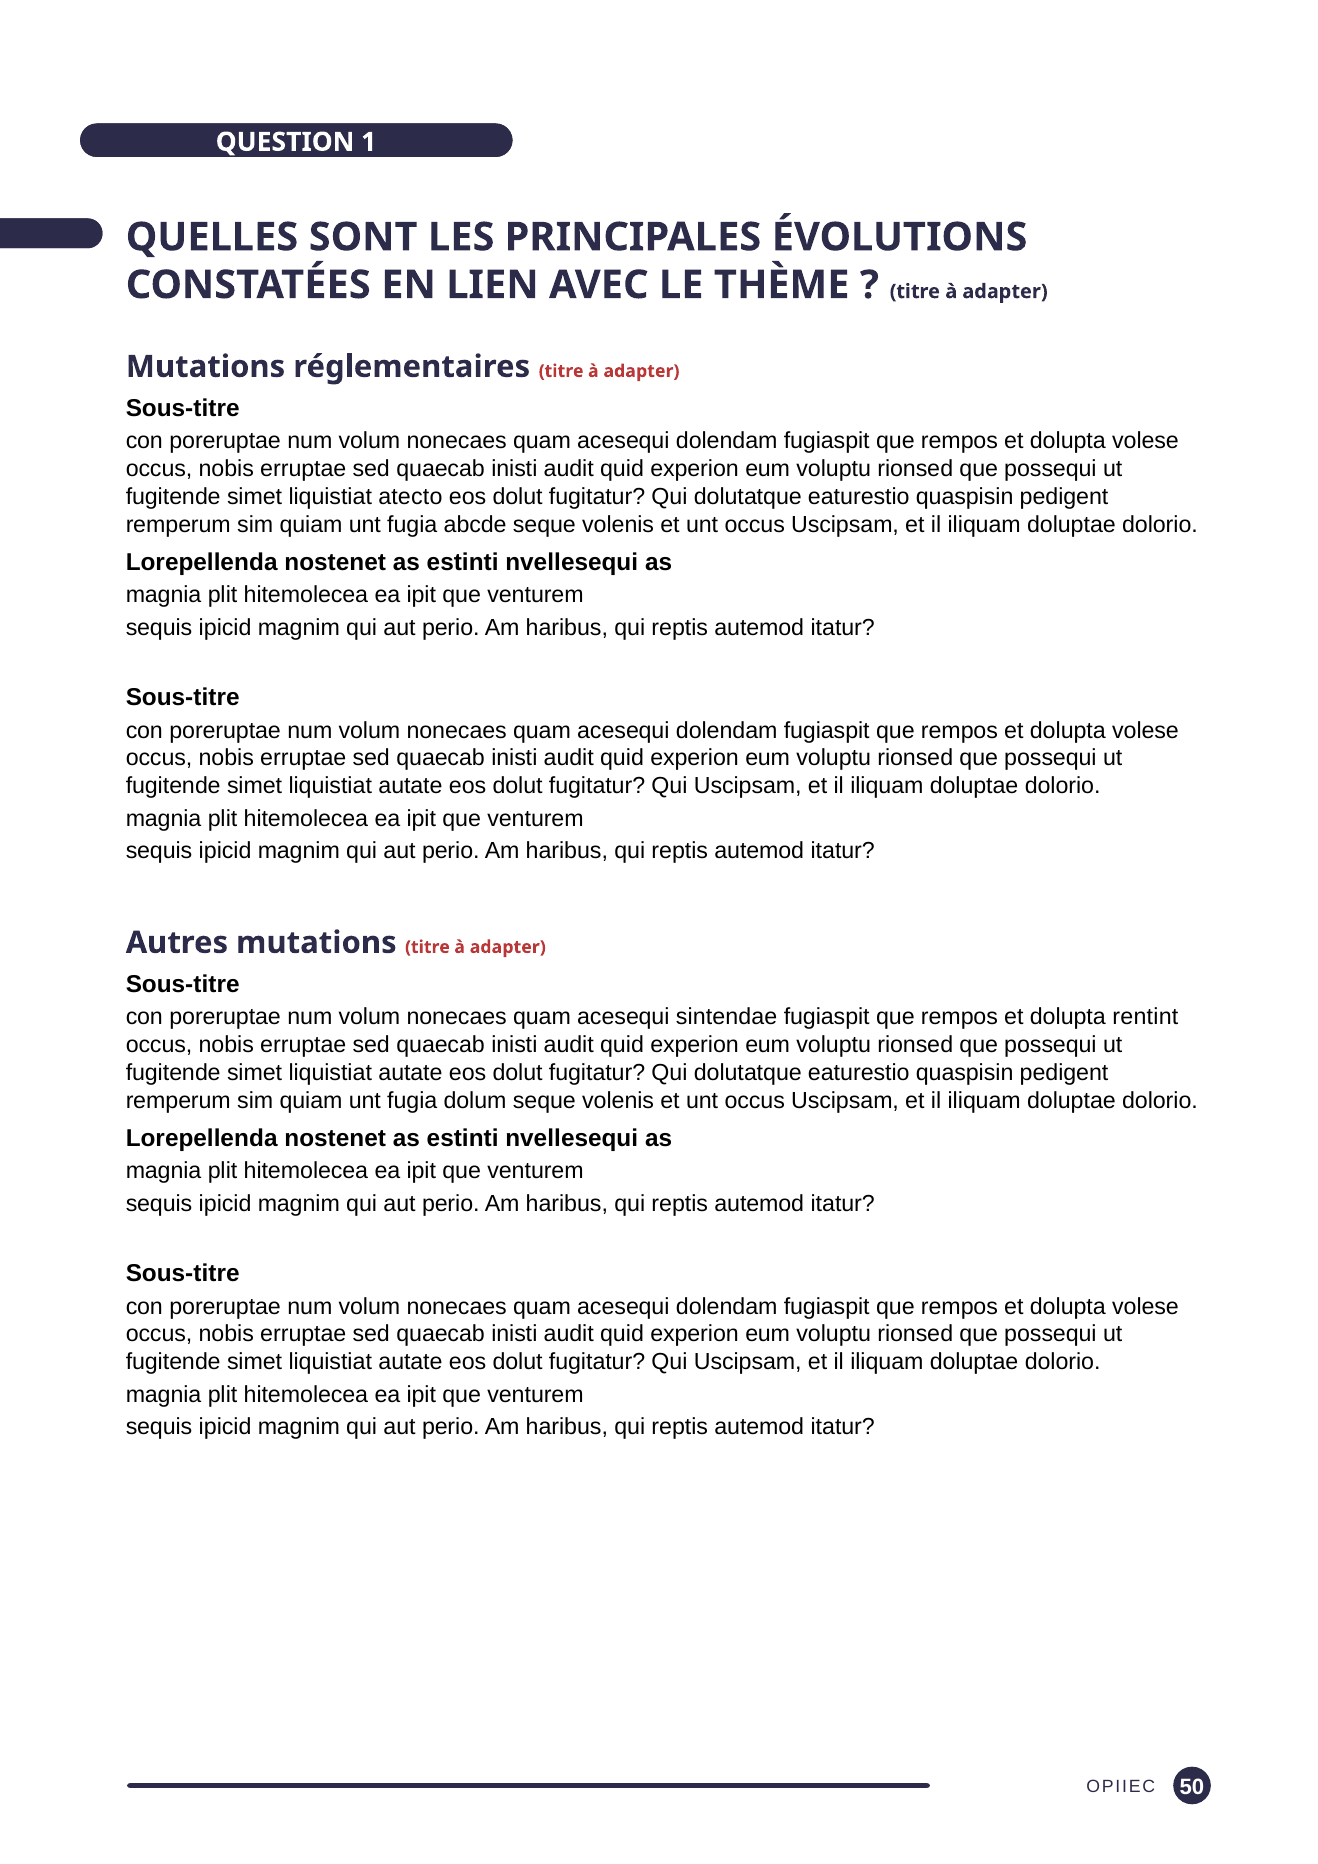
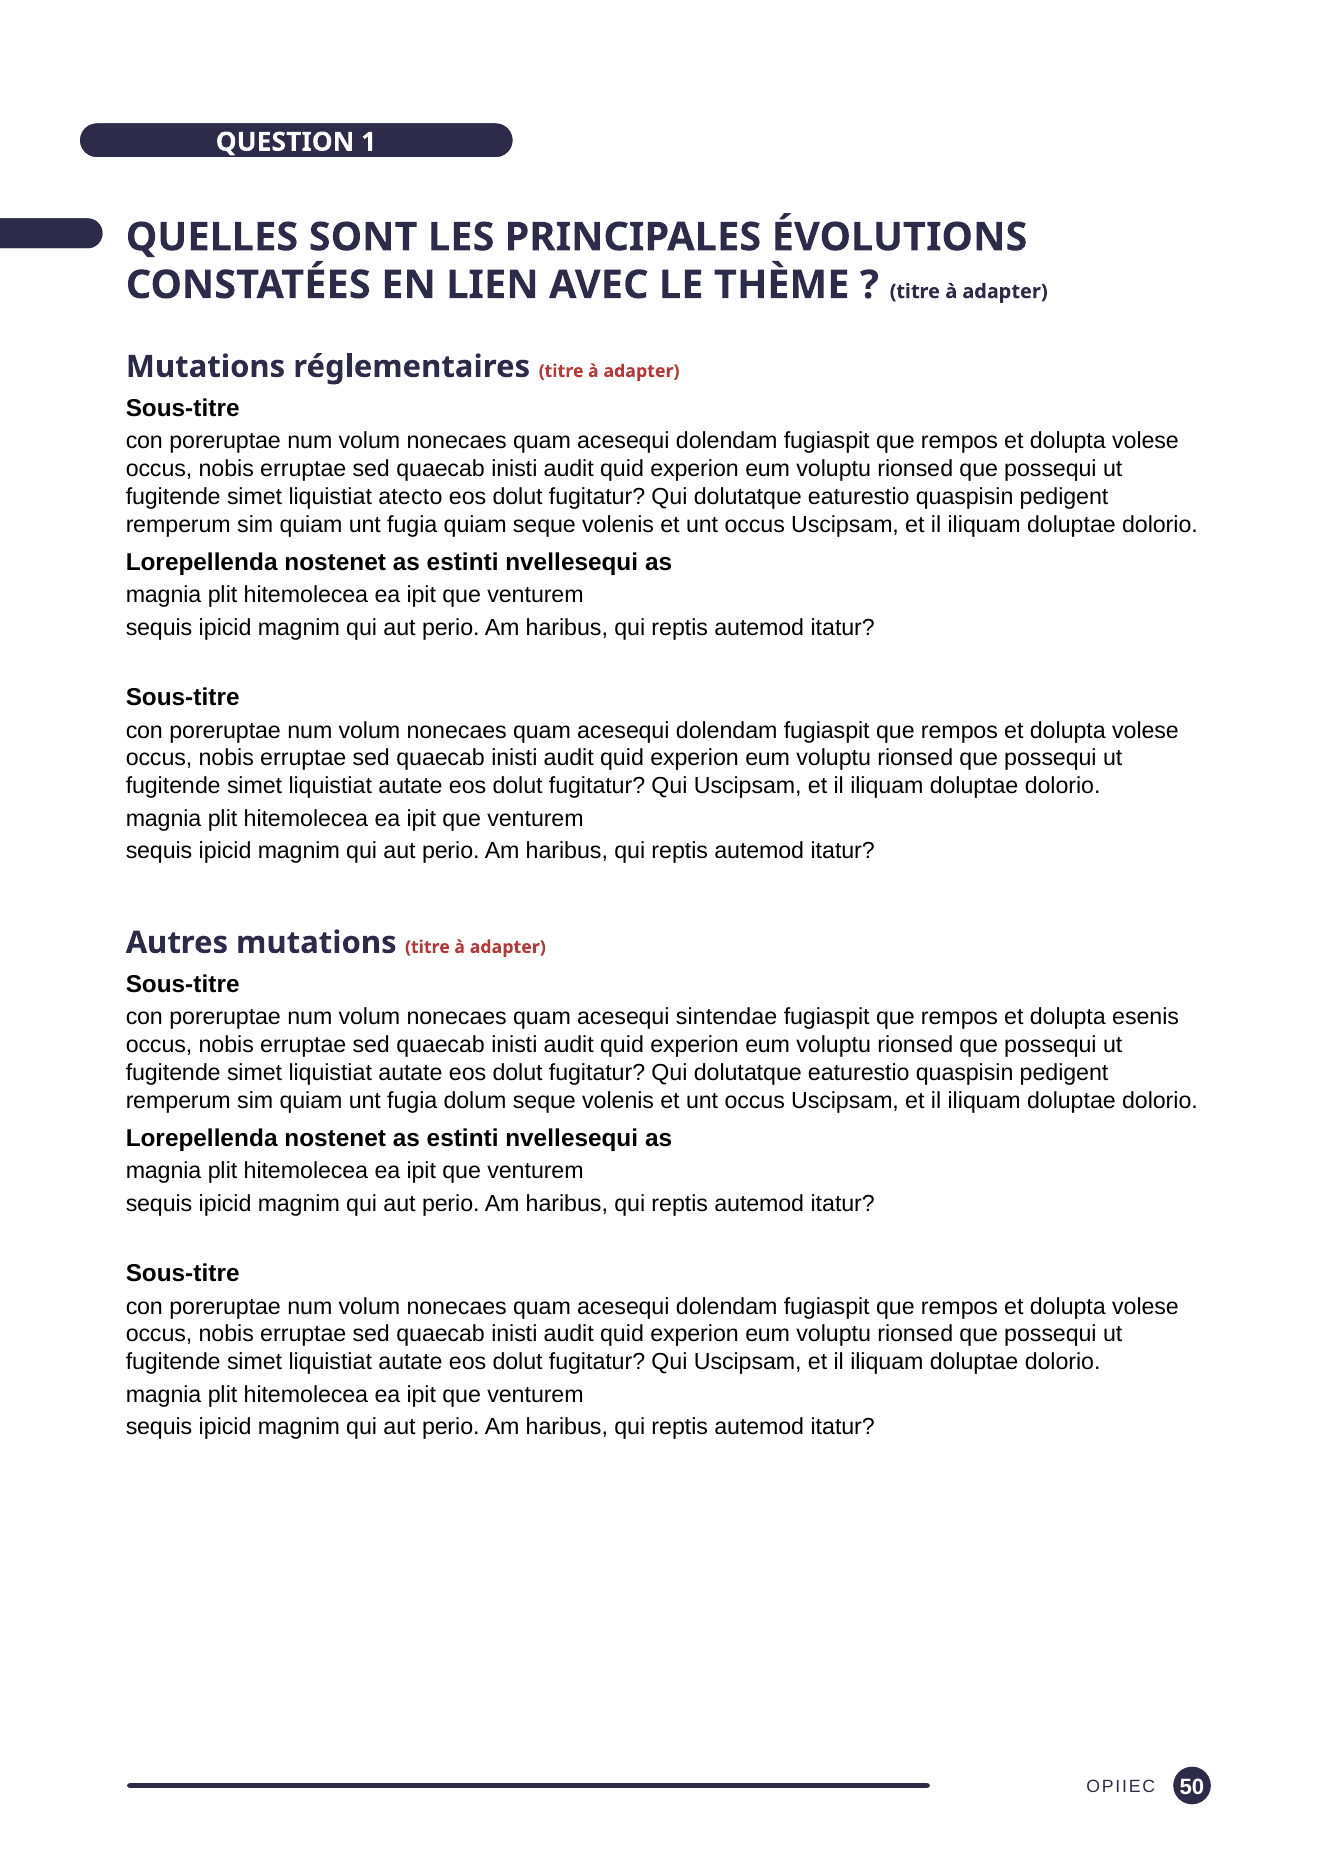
fugia abcde: abcde -> quiam
rentint: rentint -> esenis
